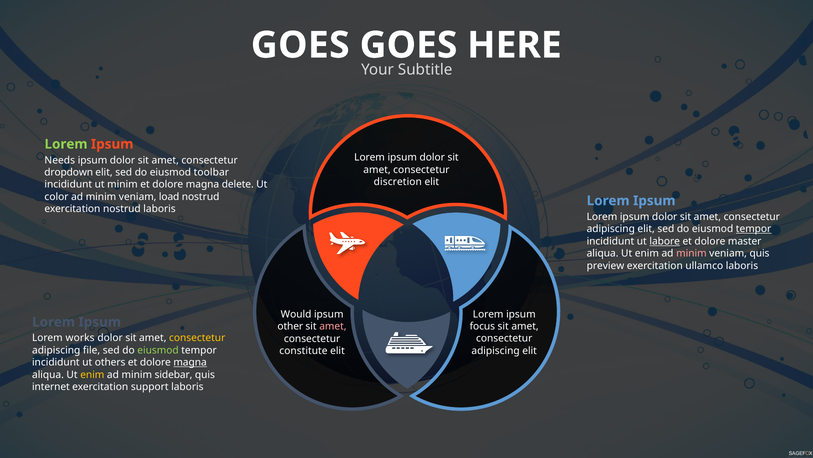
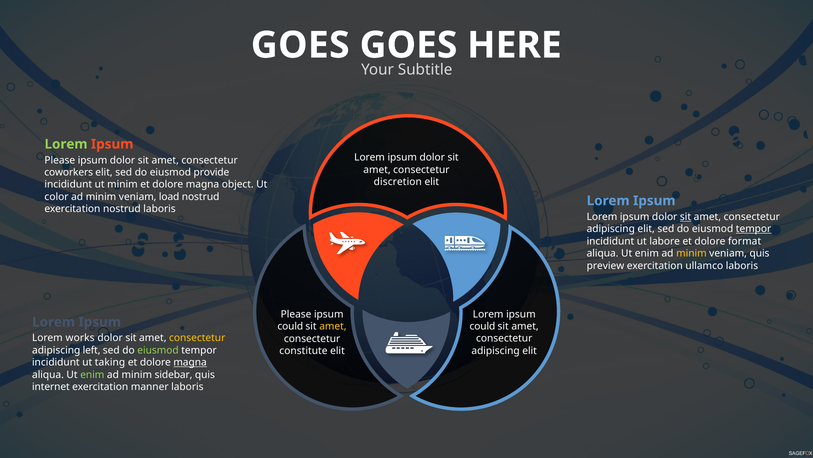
Needs at (60, 160): Needs -> Please
dropdown: dropdown -> coworkers
toolbar: toolbar -> provide
delete: delete -> object
sit at (686, 216) underline: none -> present
labore underline: present -> none
master: master -> format
minim at (691, 253) colour: pink -> yellow
Would at (296, 314): Would -> Please
focus at (482, 326): focus -> could
other at (290, 326): other -> could
amet at (333, 326) colour: pink -> yellow
file: file -> left
others: others -> taking
enim at (92, 374) colour: yellow -> light green
support: support -> manner
